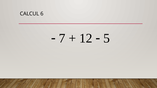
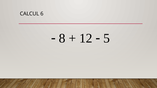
7: 7 -> 8
